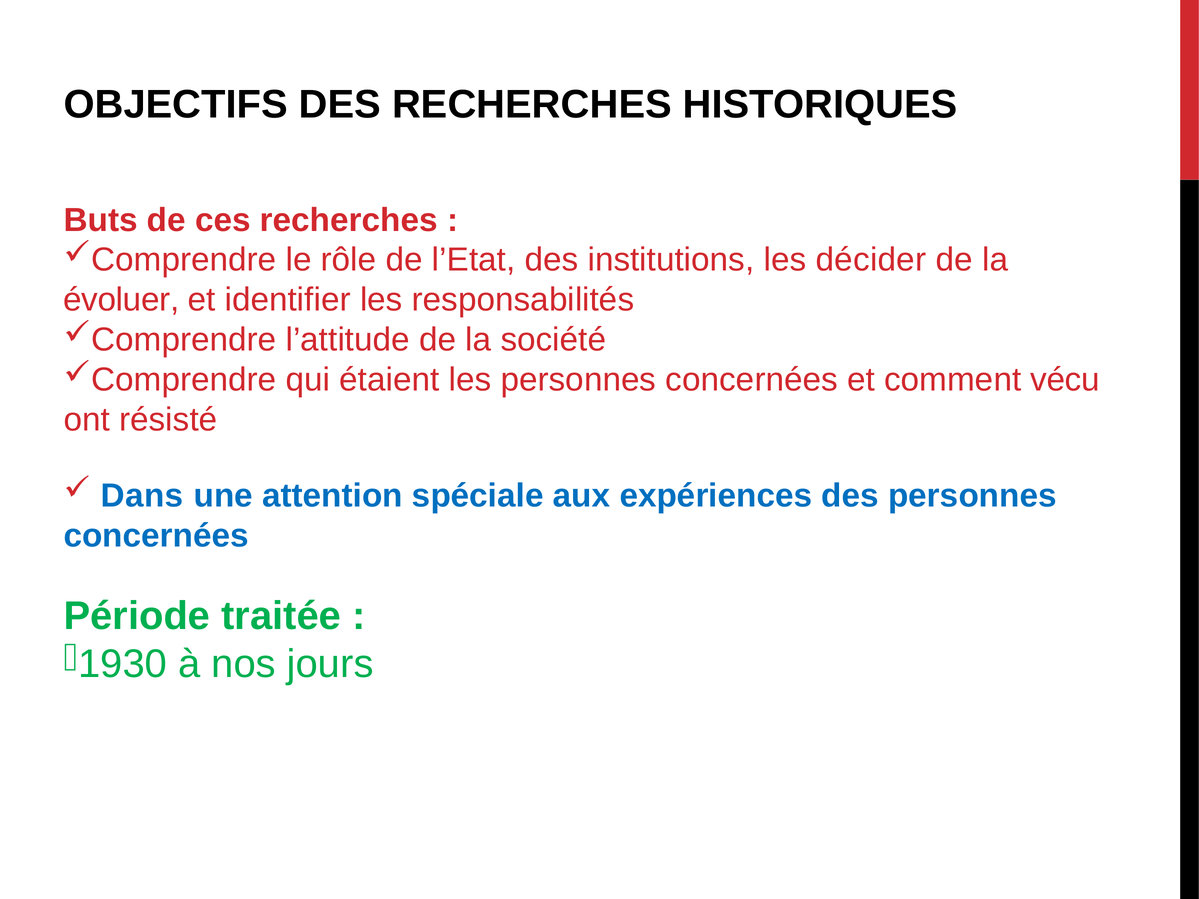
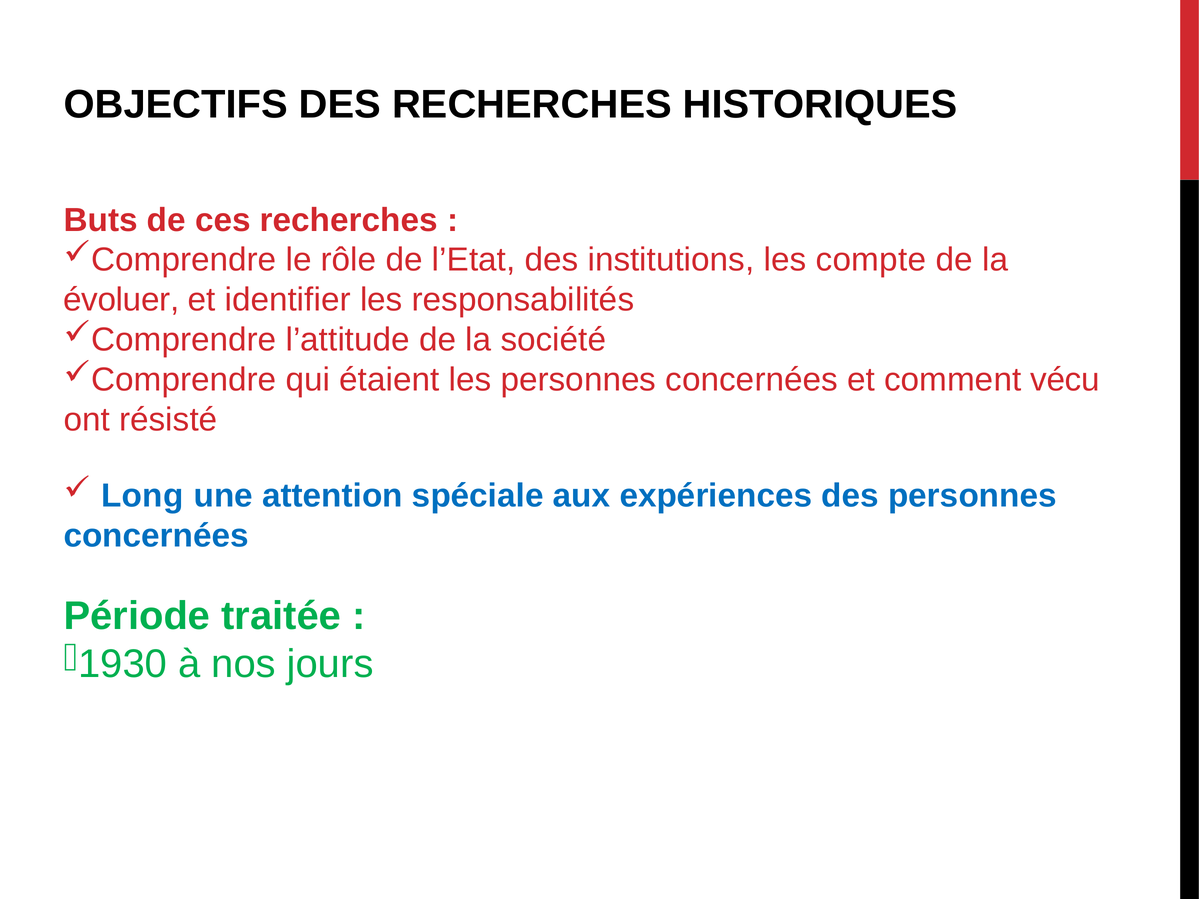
décider: décider -> compte
Dans: Dans -> Long
